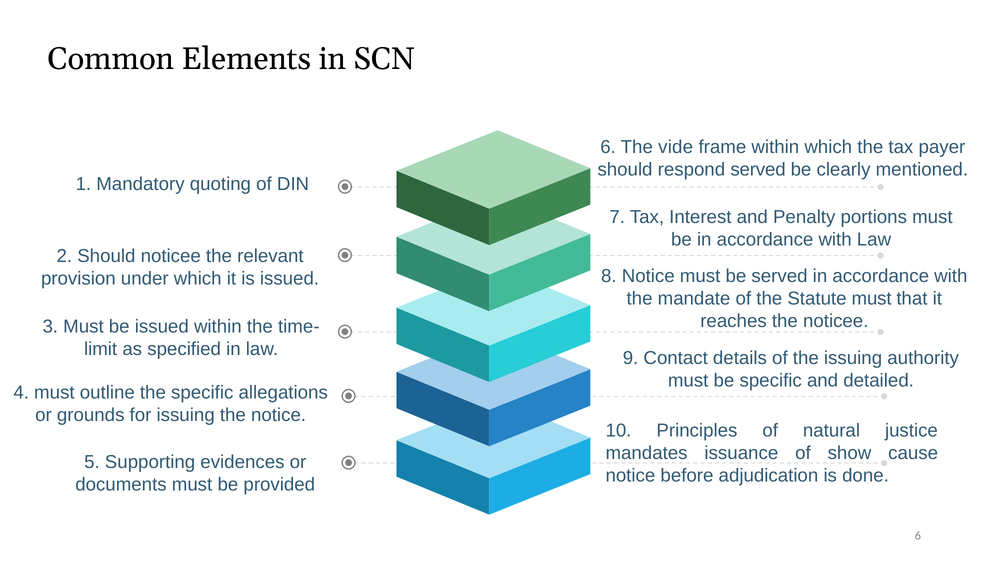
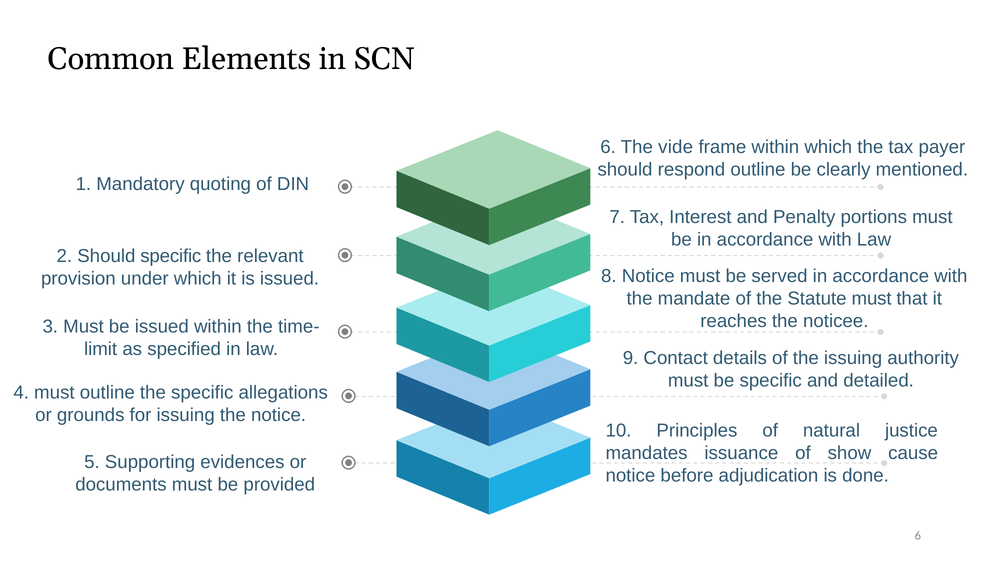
respond served: served -> outline
Should noticee: noticee -> specific
